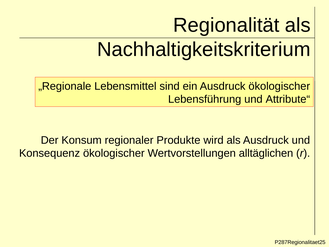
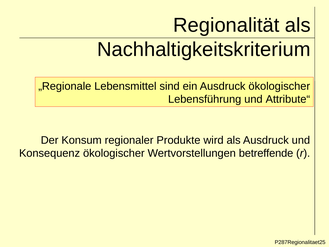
alltäglichen: alltäglichen -> betreffende
